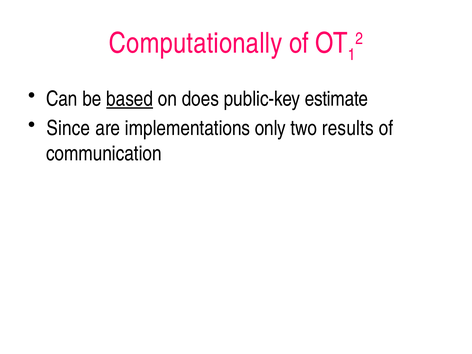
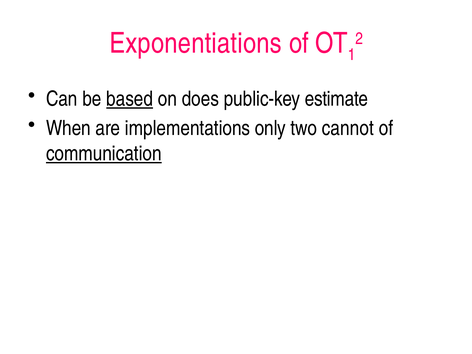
Computationally: Computationally -> Exponentiations
Since: Since -> When
results: results -> cannot
communication underline: none -> present
